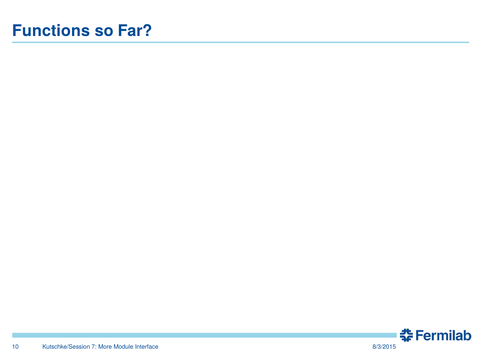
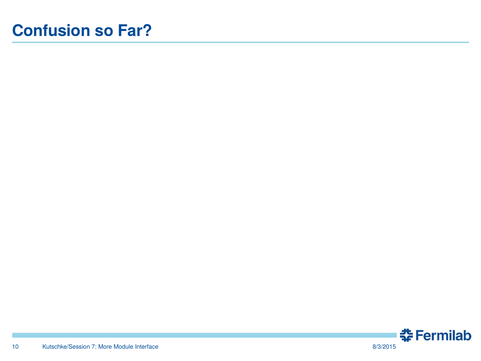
Functions: Functions -> Confusion
